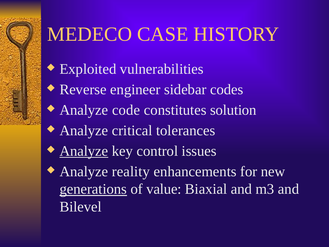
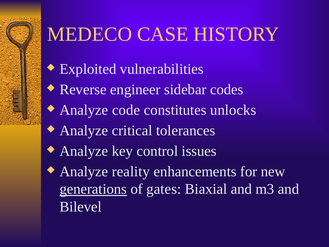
solution: solution -> unlocks
Analyze at (84, 151) underline: present -> none
value: value -> gates
